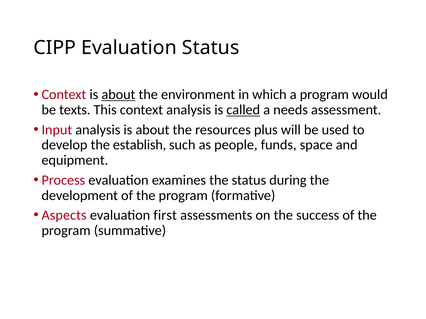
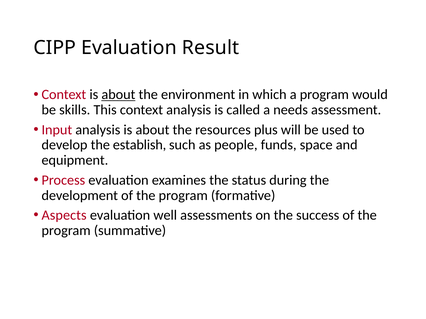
Evaluation Status: Status -> Result
texts: texts -> skills
called underline: present -> none
first: first -> well
